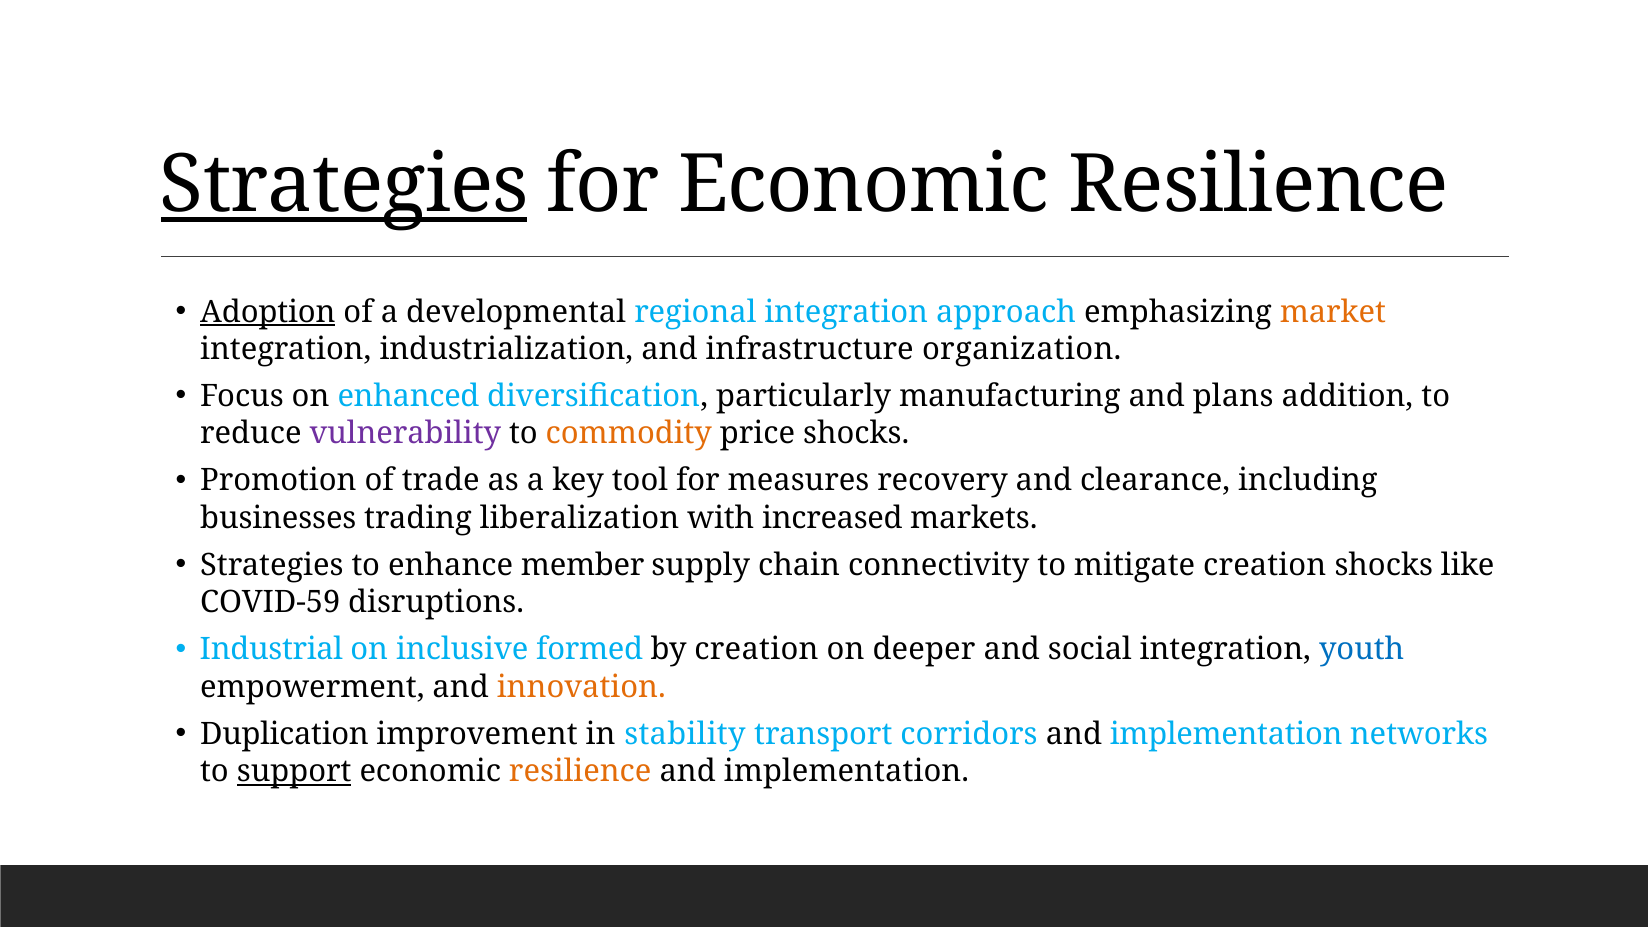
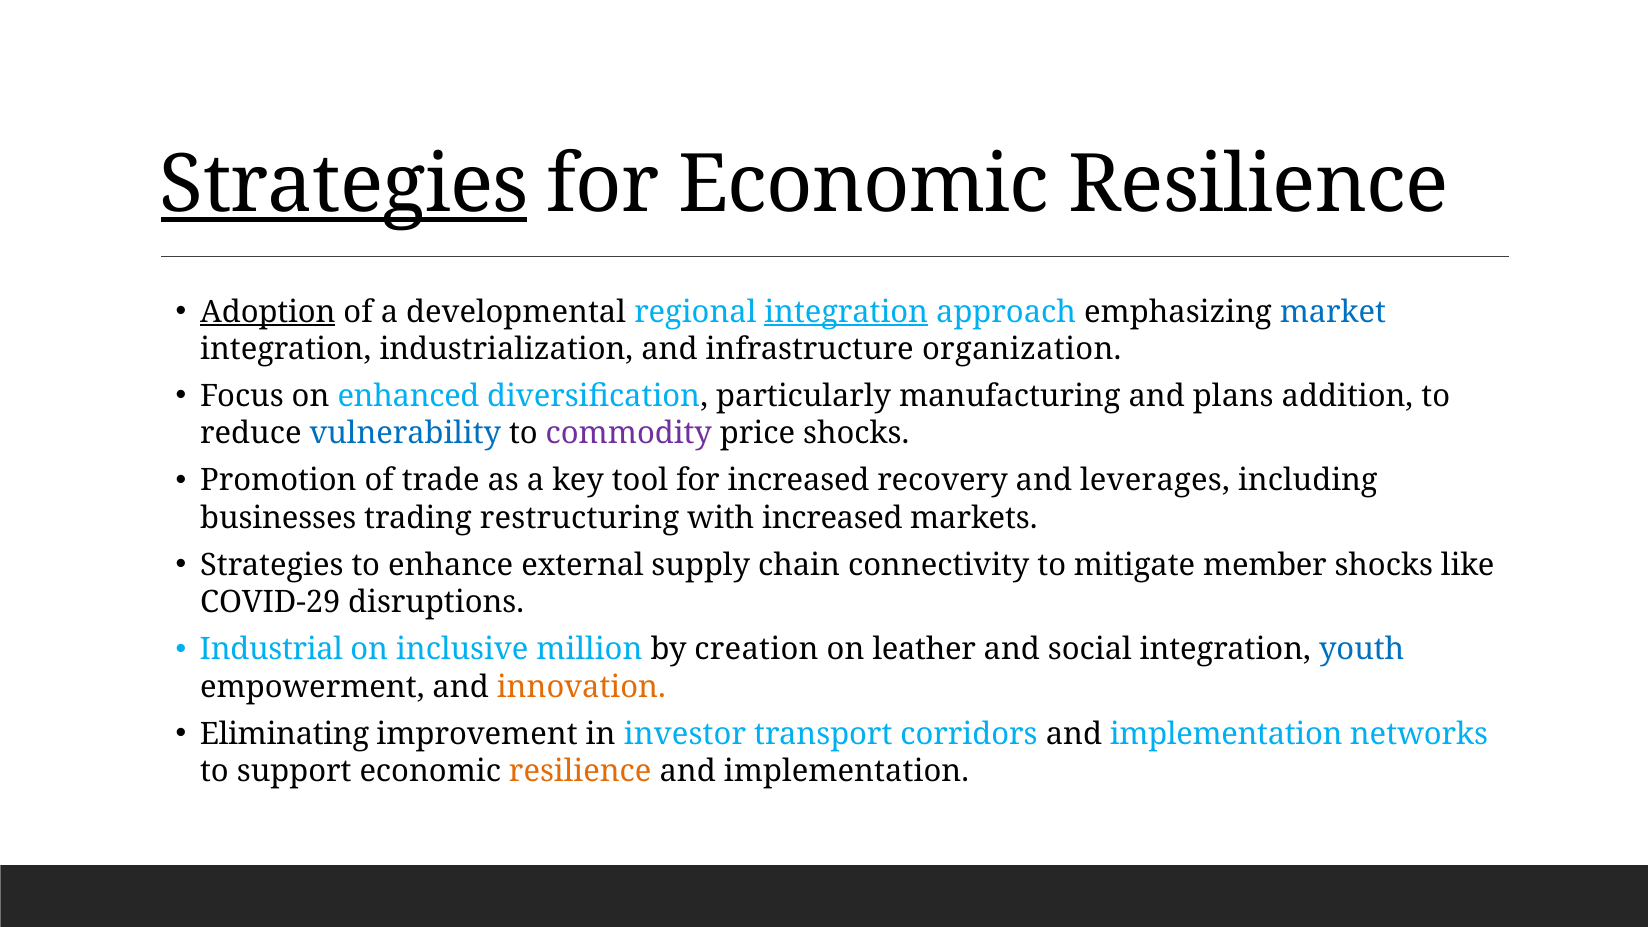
integration at (846, 312) underline: none -> present
market colour: orange -> blue
vulnerability colour: purple -> blue
commodity colour: orange -> purple
for measures: measures -> increased
clearance: clearance -> leverages
liberalization: liberalization -> restructuring
member: member -> external
mitigate creation: creation -> member
COVID-59: COVID-59 -> COVID-29
formed: formed -> million
deeper: deeper -> leather
Duplication: Duplication -> Eliminating
stability: stability -> investor
support underline: present -> none
